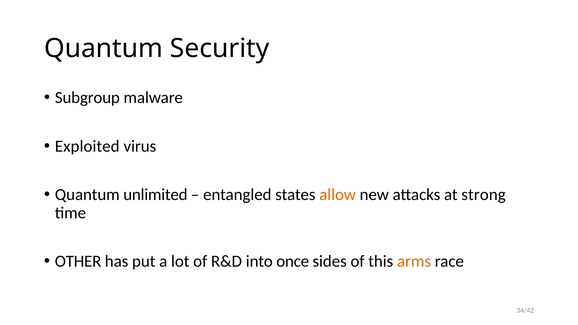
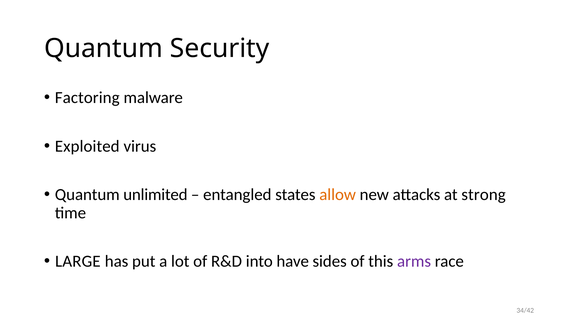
Subgroup: Subgroup -> Factoring
OTHER: OTHER -> LARGE
once: once -> have
arms colour: orange -> purple
